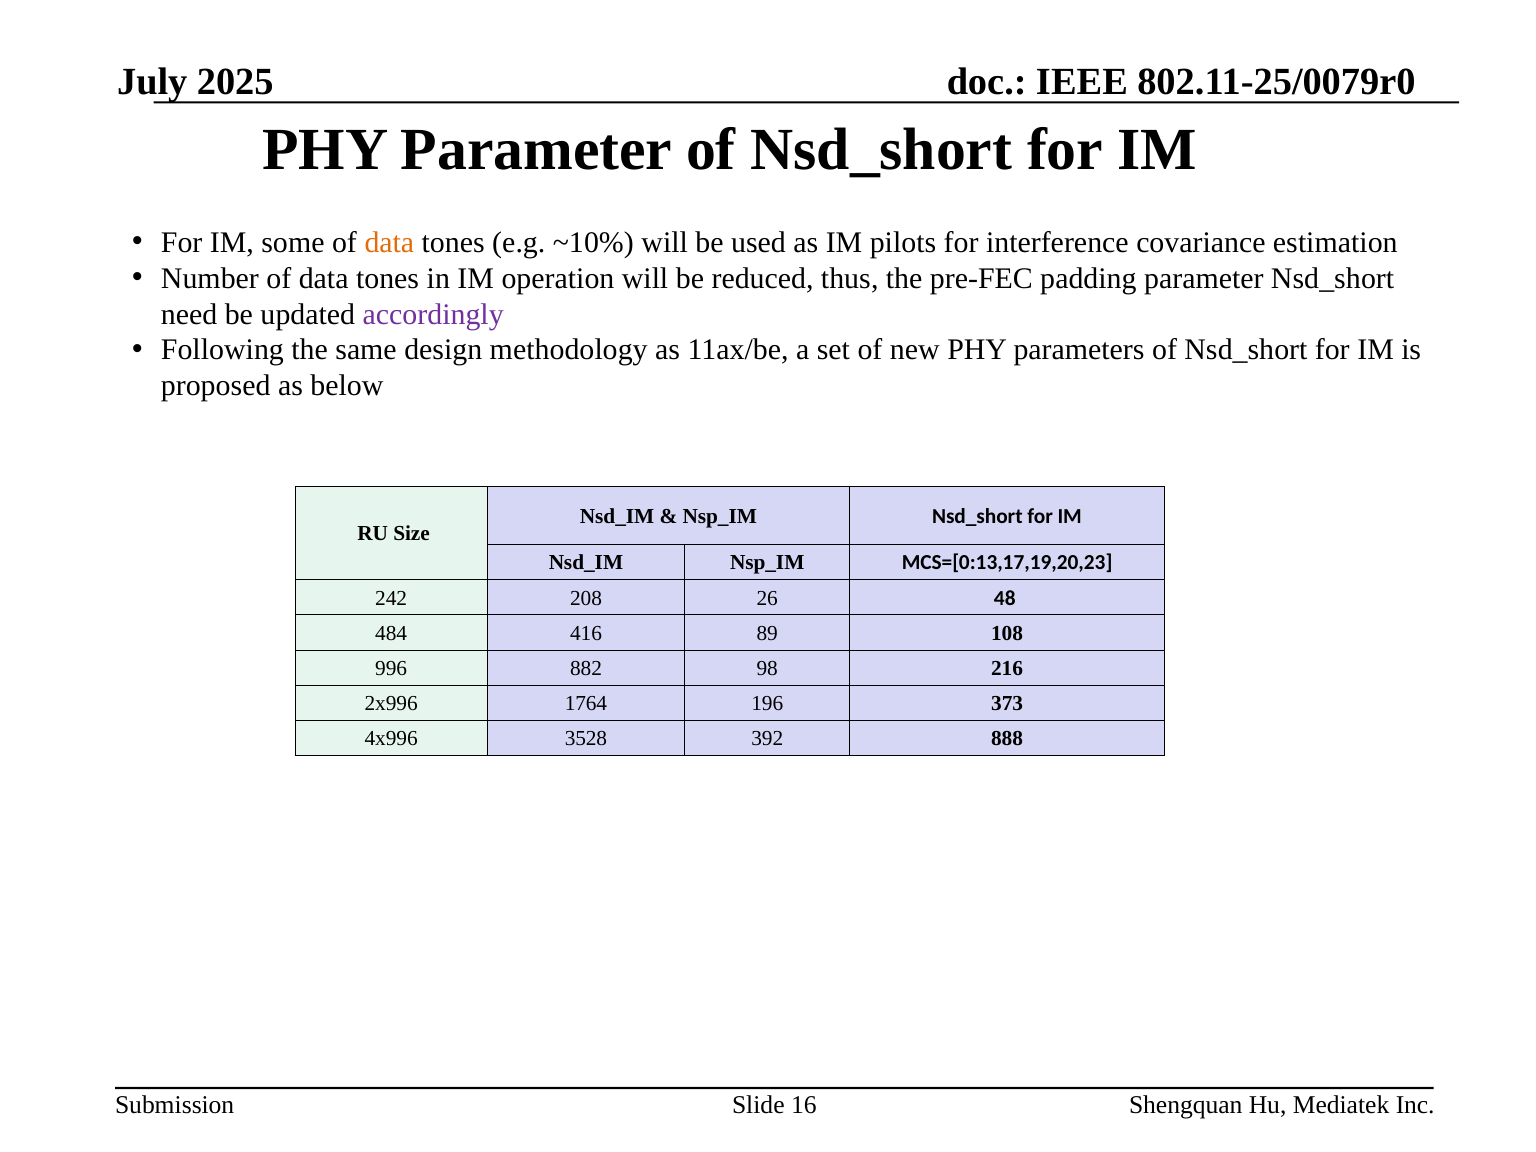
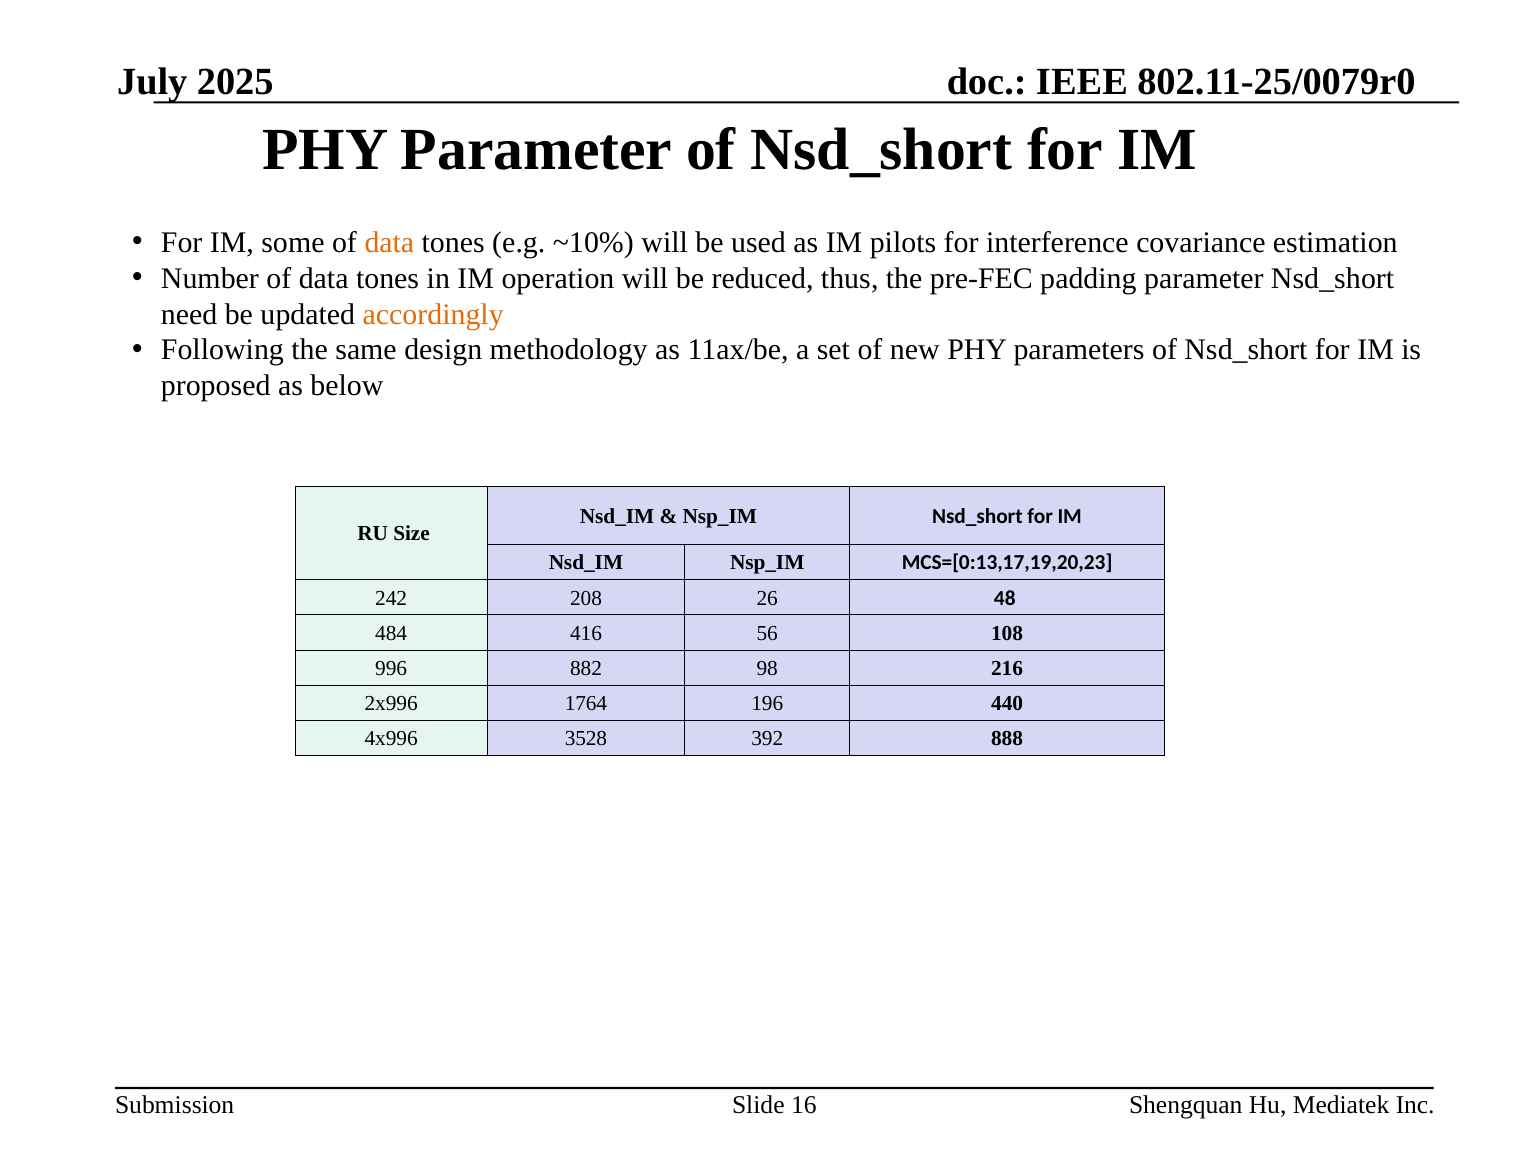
accordingly colour: purple -> orange
89: 89 -> 56
373: 373 -> 440
